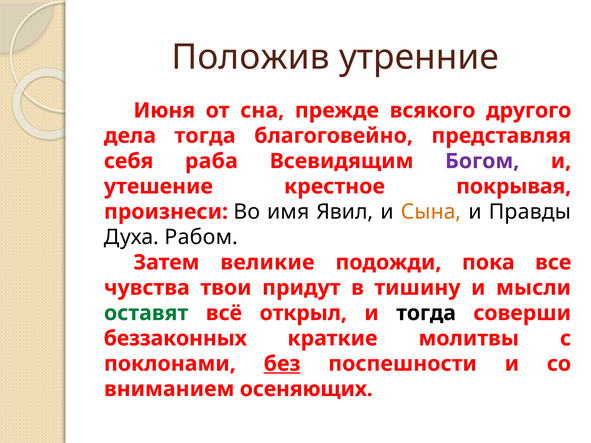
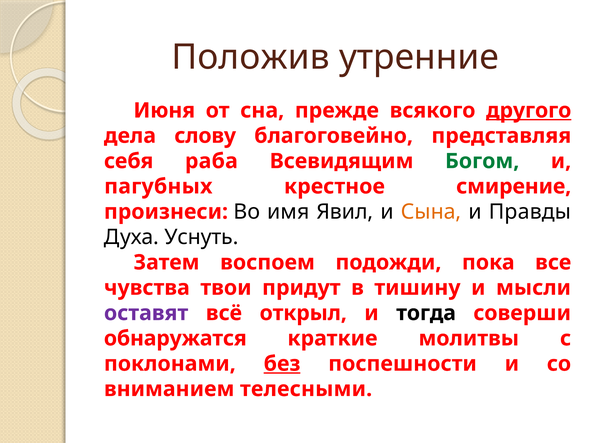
другого underline: none -> present
дела тогда: тогда -> слову
Богом colour: purple -> green
утешение: утешение -> пагубных
покрывая: покрывая -> смирение
Рабом: Рабом -> Уснуть
великие: великие -> воспоем
оставят colour: green -> purple
беззаконных: беззаконных -> обнаружатся
осеняющих: осеняющих -> телесными
